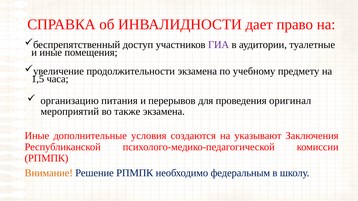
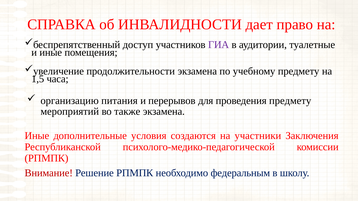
проведения оригинал: оригинал -> предмету
указывают: указывают -> участники
Внимание colour: orange -> red
